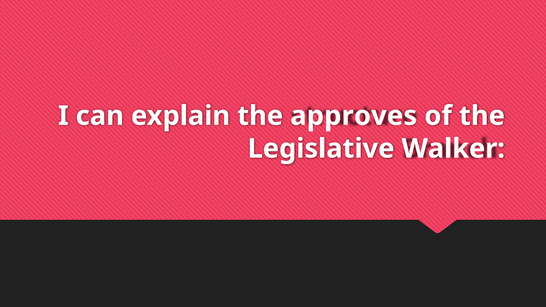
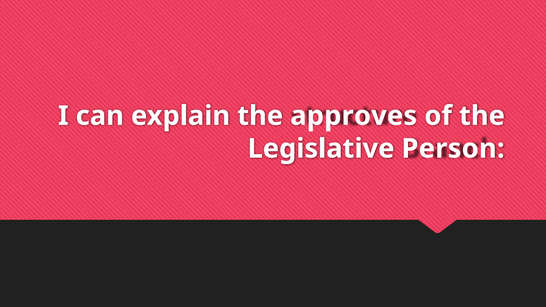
Walker: Walker -> Person
